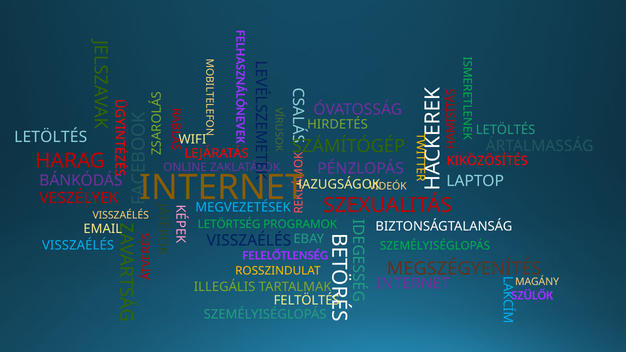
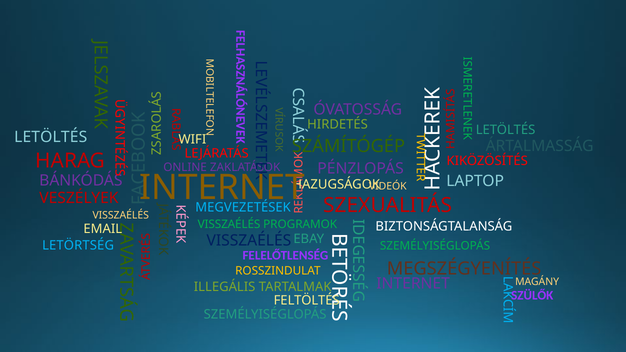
LETÖRTSÉG at (229, 224): LETÖRTSÉG -> VISSZAÉLÉS
VISSZAÉLÉS at (78, 246): VISSZAÉLÉS -> LETÖRTSÉG
